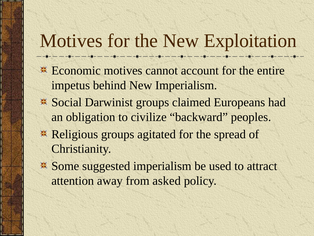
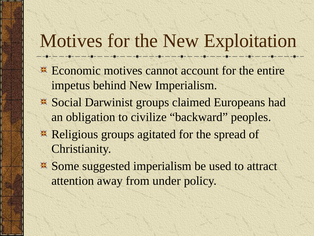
asked: asked -> under
